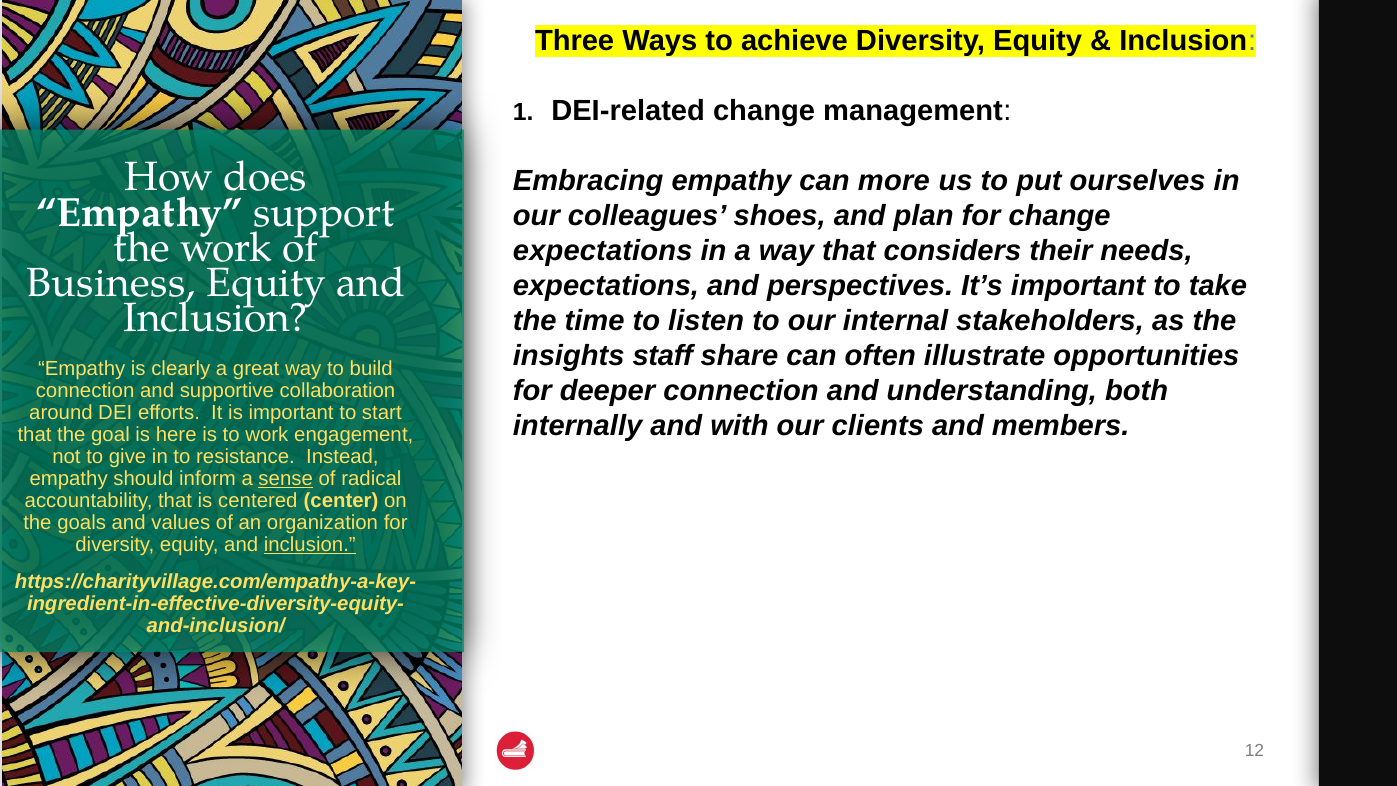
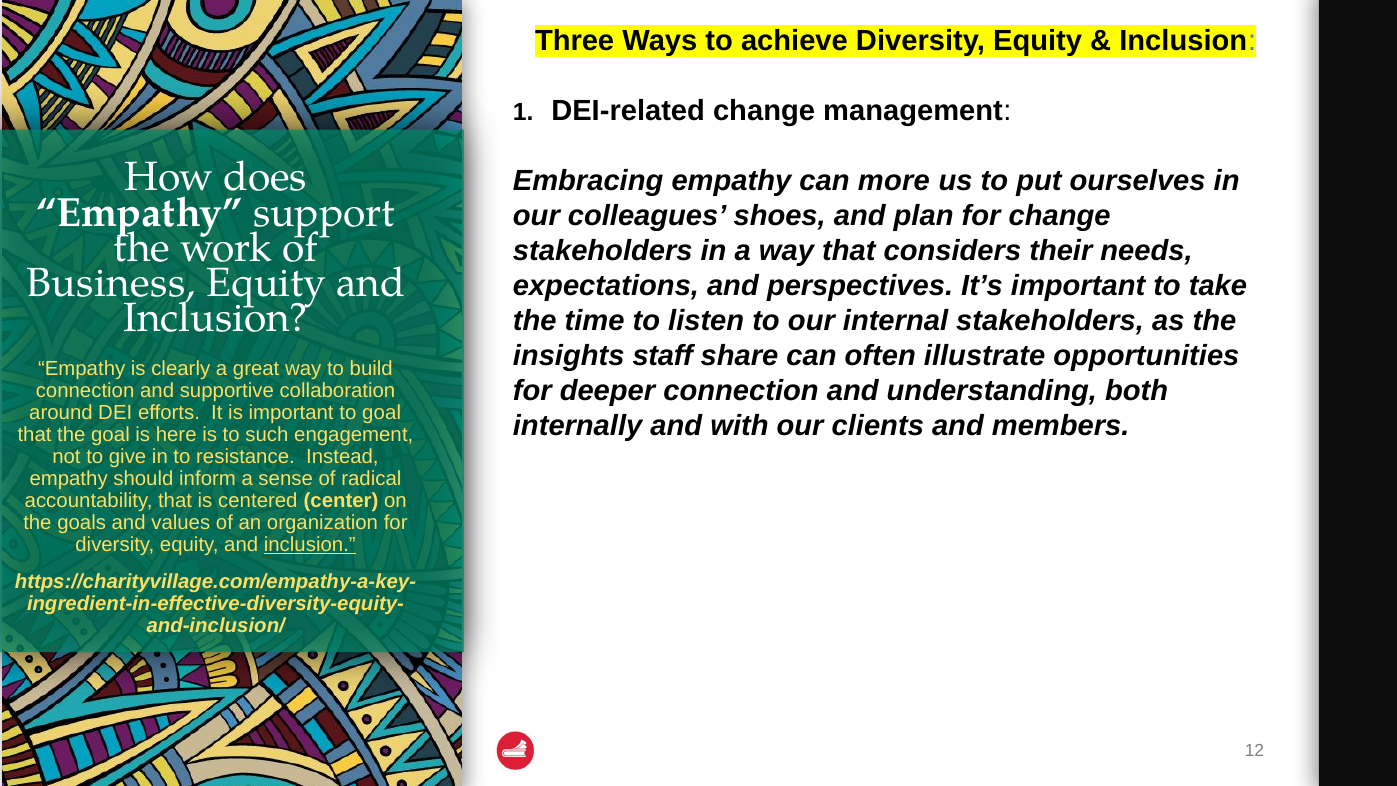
expectations at (603, 251): expectations -> stakeholders
to start: start -> goal
to work: work -> such
sense underline: present -> none
